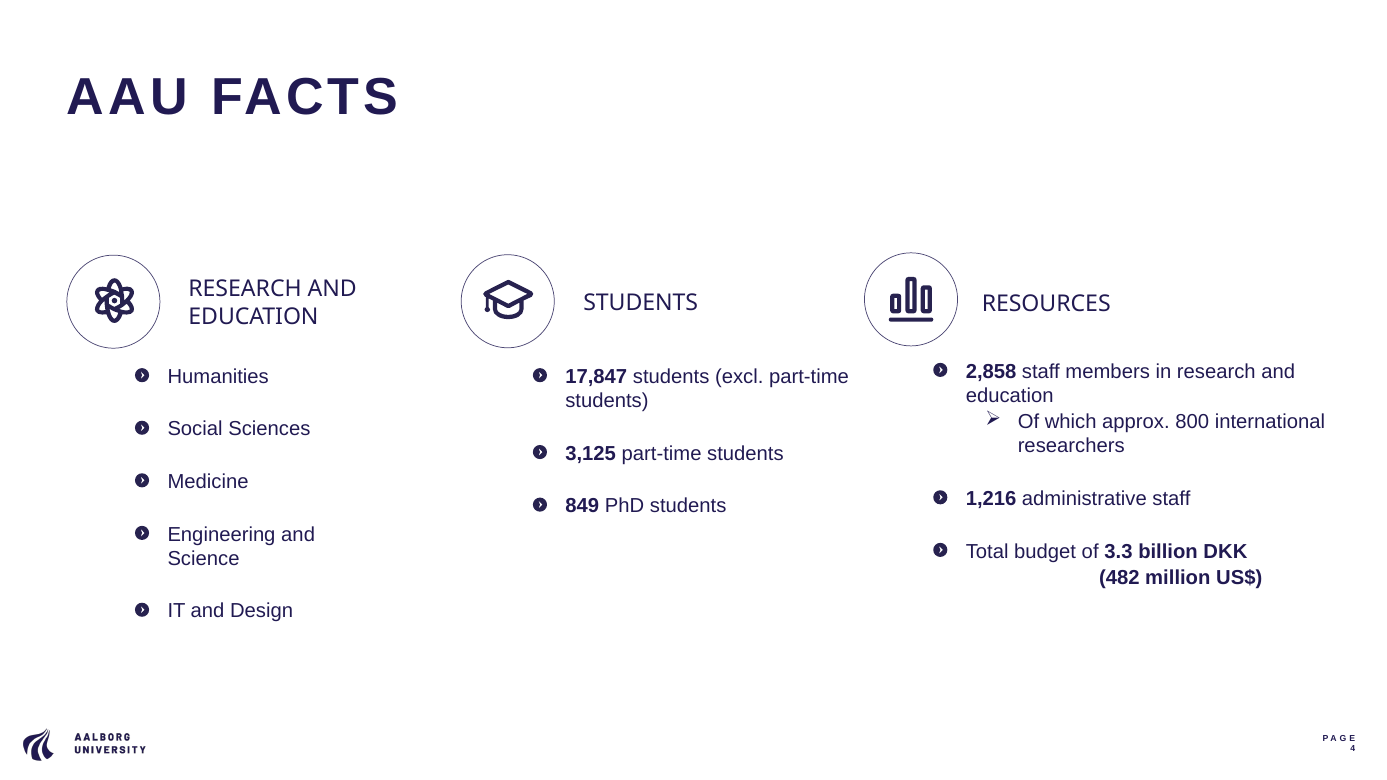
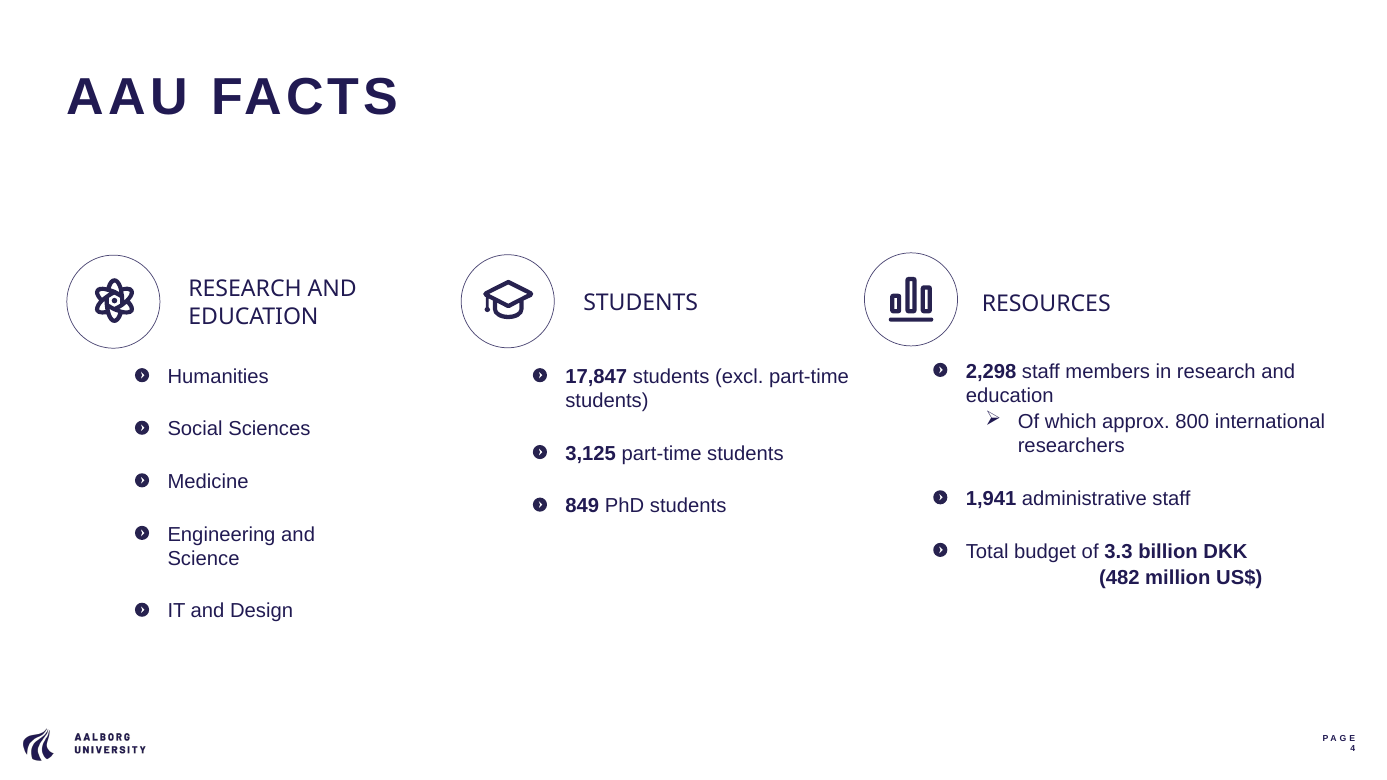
2,858: 2,858 -> 2,298
1,216: 1,216 -> 1,941
